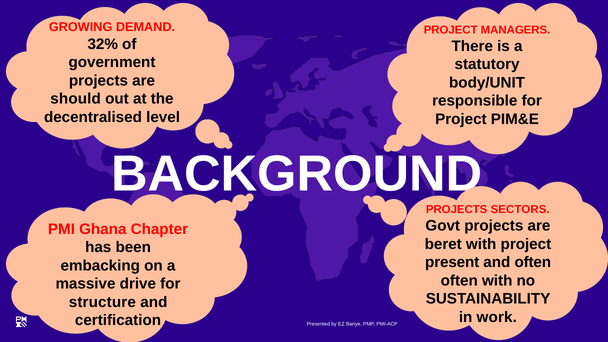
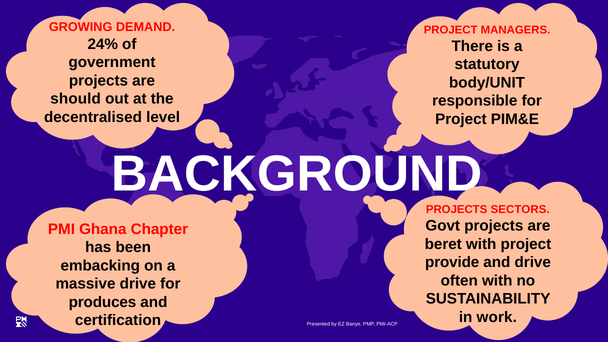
32%: 32% -> 24%
present: present -> provide
and often: often -> drive
structure: structure -> produces
